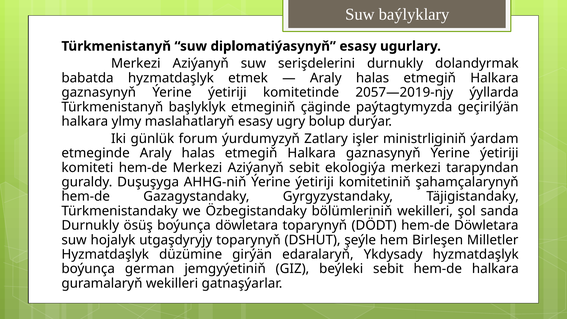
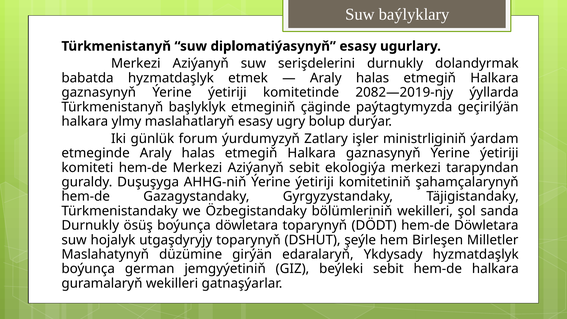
2057—2019-njy: 2057—2019-njy -> 2082—2019-njy
Hyzmatdaşlyk at (105, 254): Hyzmatdaşlyk -> Maslahatynyň
